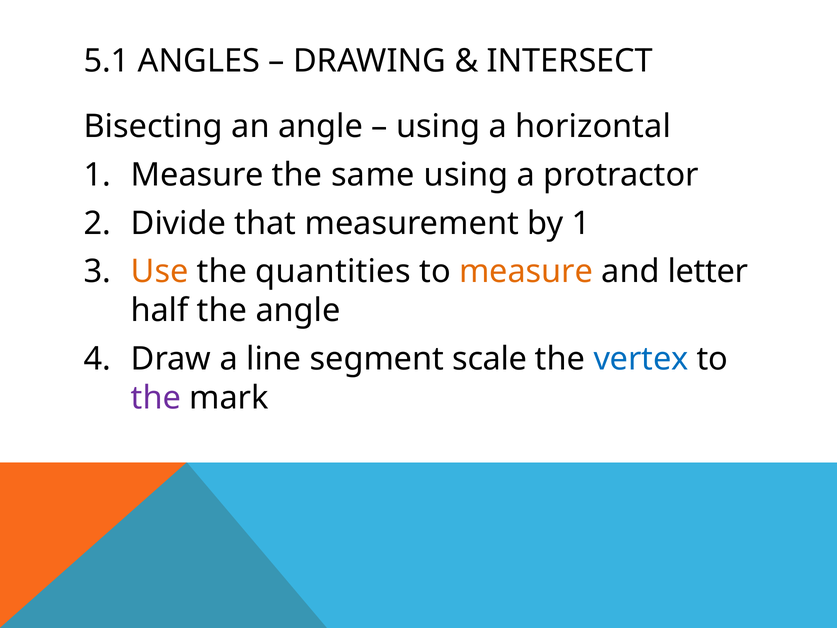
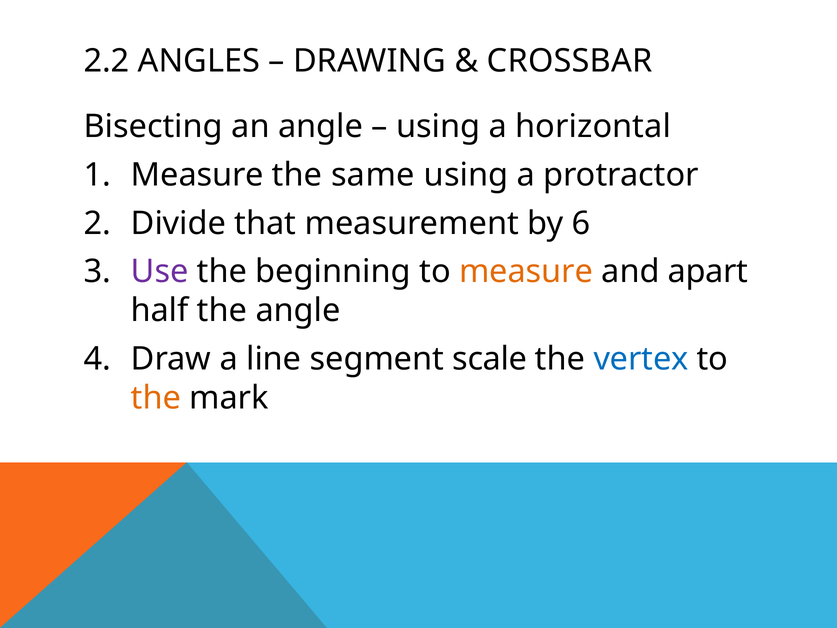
5.1: 5.1 -> 2.2
INTERSECT: INTERSECT -> CROSSBAR
by 1: 1 -> 6
Use colour: orange -> purple
quantities: quantities -> beginning
letter: letter -> apart
the at (156, 398) colour: purple -> orange
